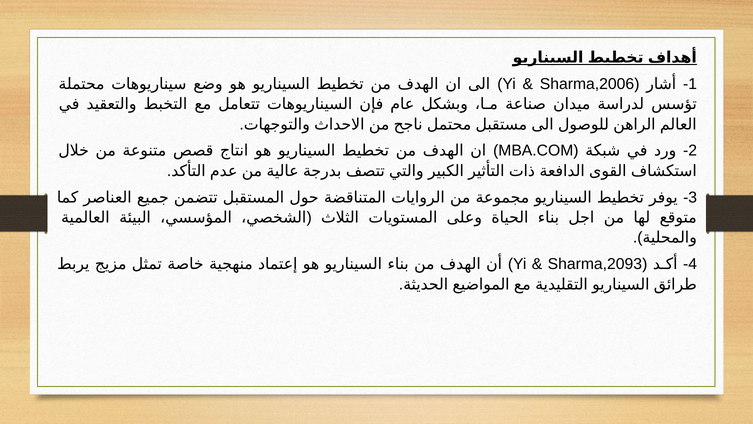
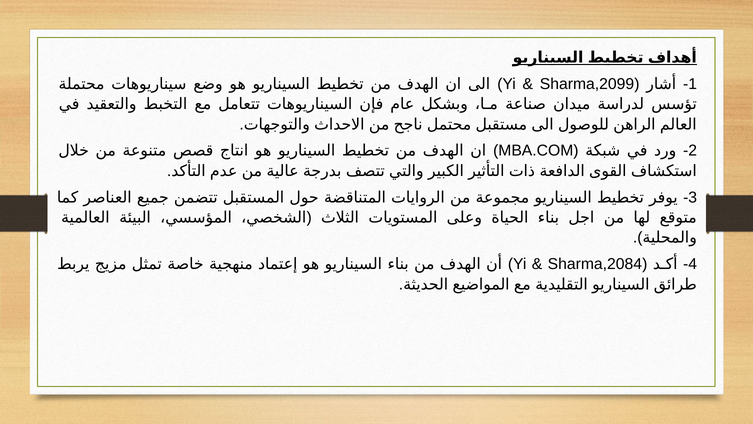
Sharma,2006: Sharma,2006 -> Sharma,2099
Sharma,2093: Sharma,2093 -> Sharma,2084
